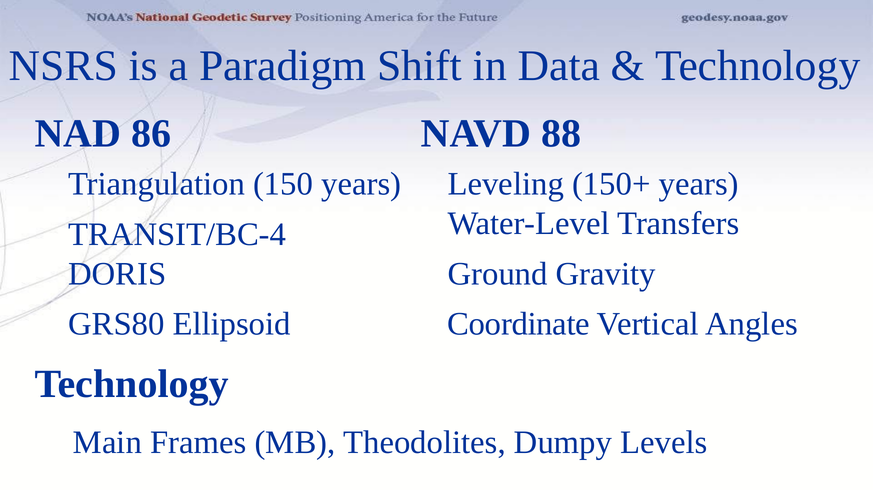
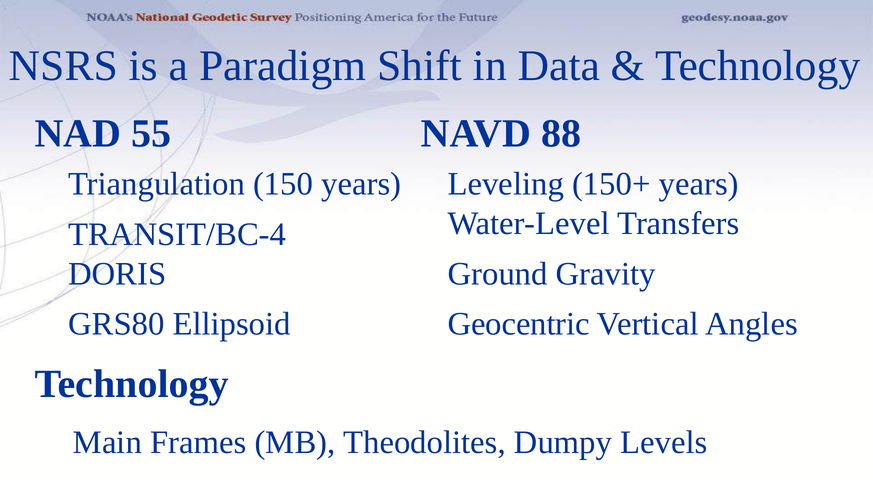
86: 86 -> 55
Coordinate: Coordinate -> Geocentric
